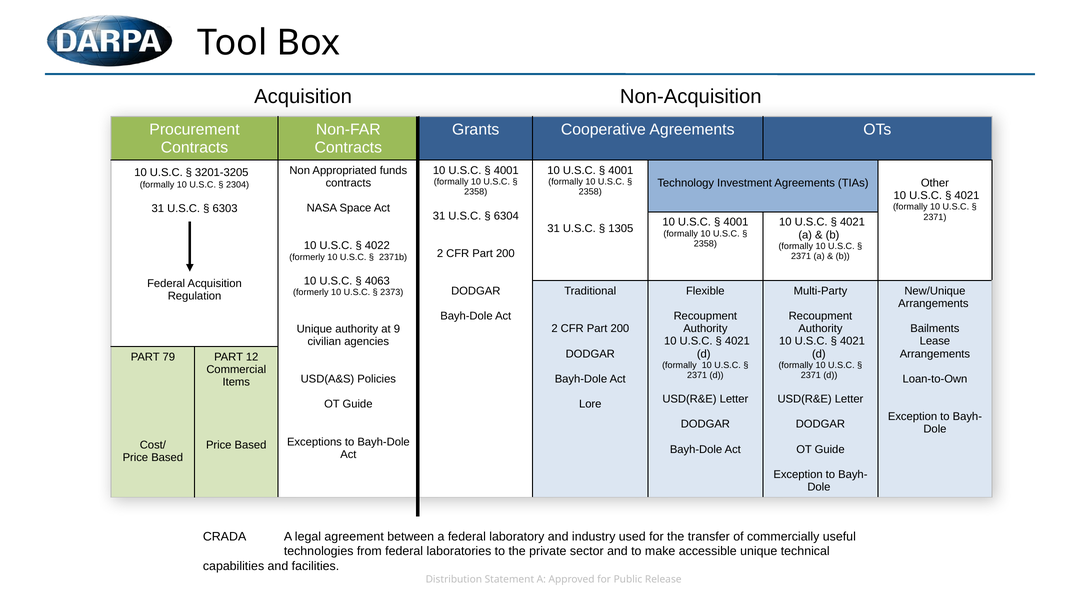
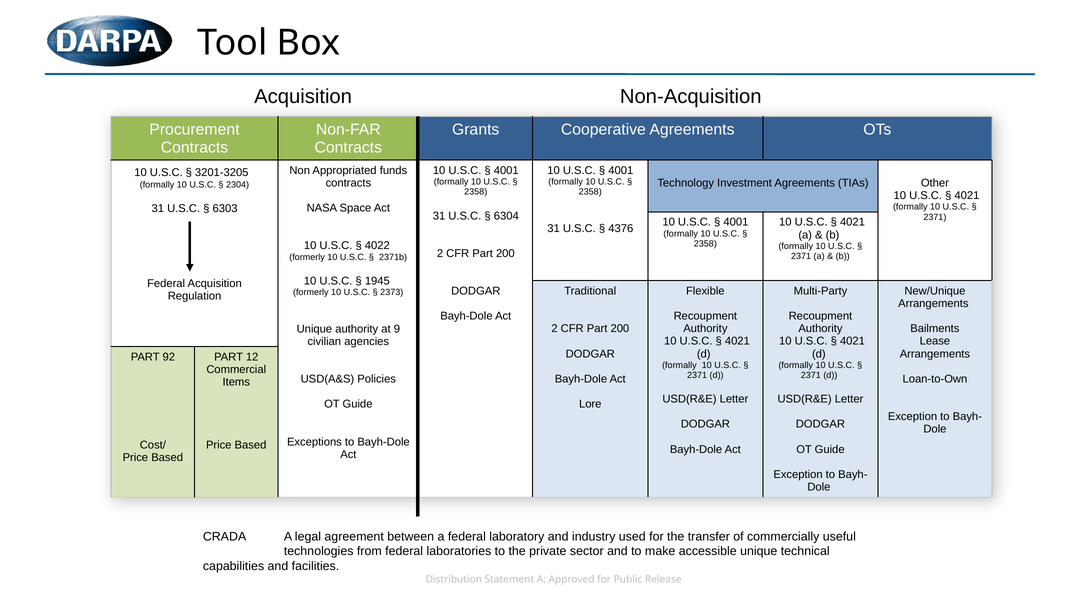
1305: 1305 -> 4376
4063: 4063 -> 1945
79: 79 -> 92
